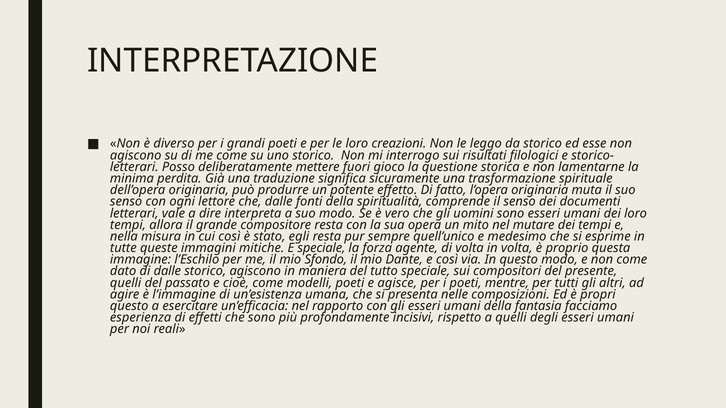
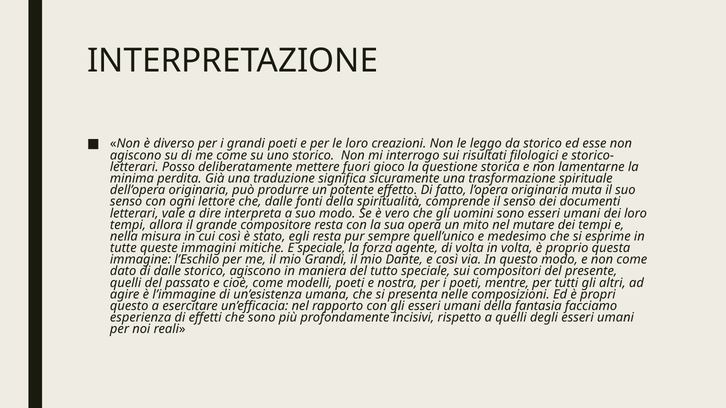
mio Sfondo: Sfondo -> Grandi
agisce: agisce -> nostra
